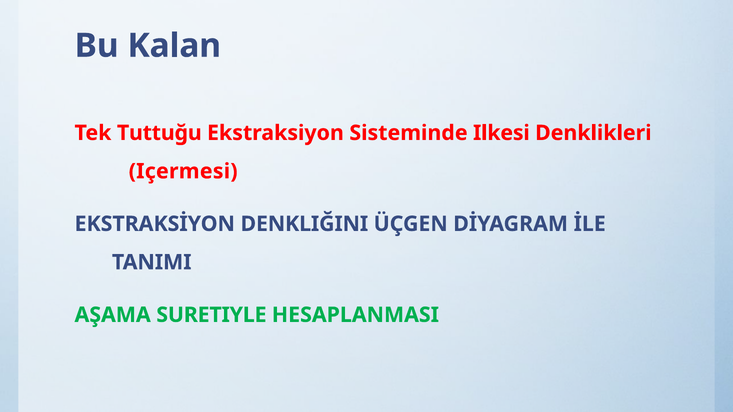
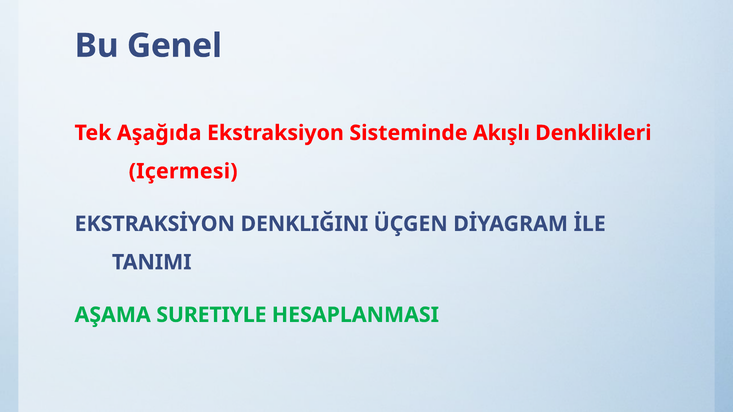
Kalan: Kalan -> Genel
Tuttuğu: Tuttuğu -> Aşağıda
Ilkesi: Ilkesi -> Akışlı
